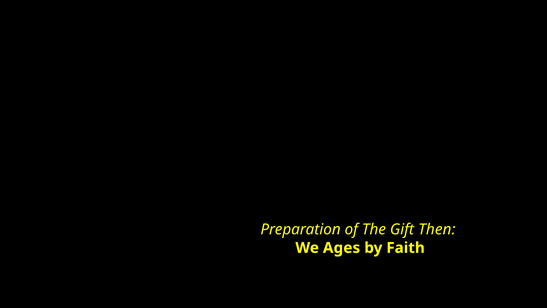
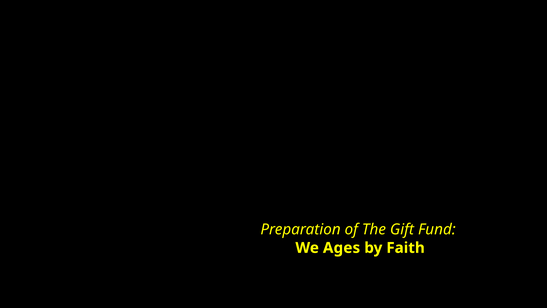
Then: Then -> Fund
